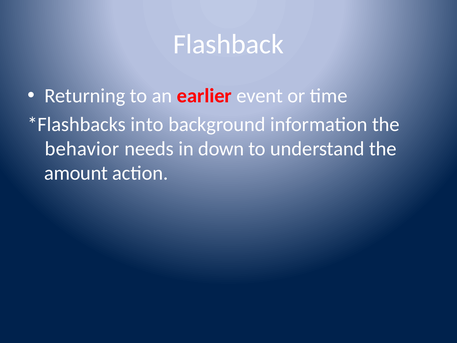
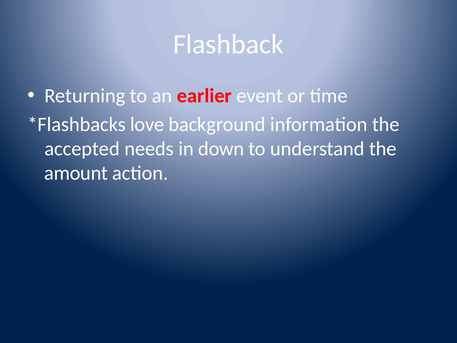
into: into -> love
behavior: behavior -> accepted
